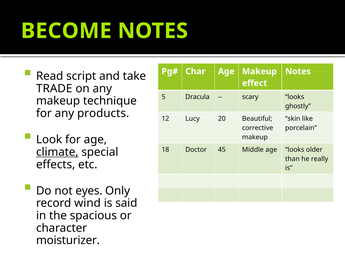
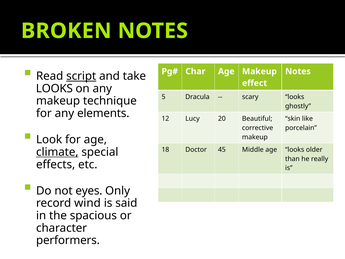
BECOME: BECOME -> BROKEN
script underline: none -> present
TRADE at (54, 88): TRADE -> LOOKS
products: products -> elements
moisturizer: moisturizer -> performers
